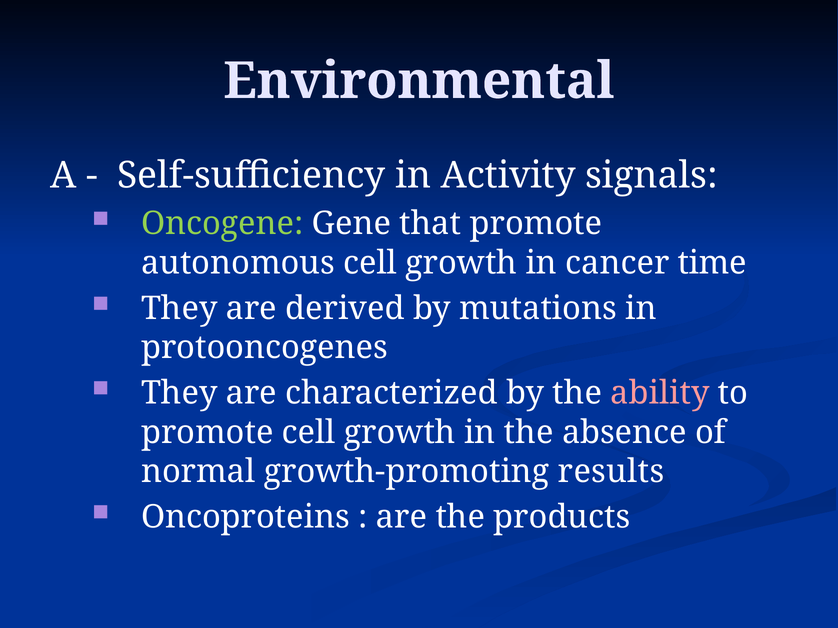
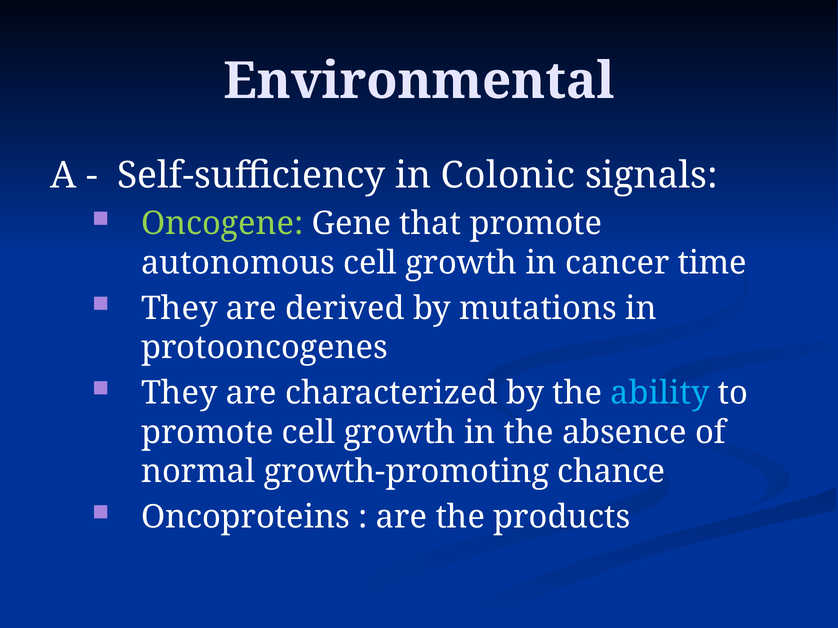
Activity: Activity -> Colonic
ability colour: pink -> light blue
results: results -> chance
